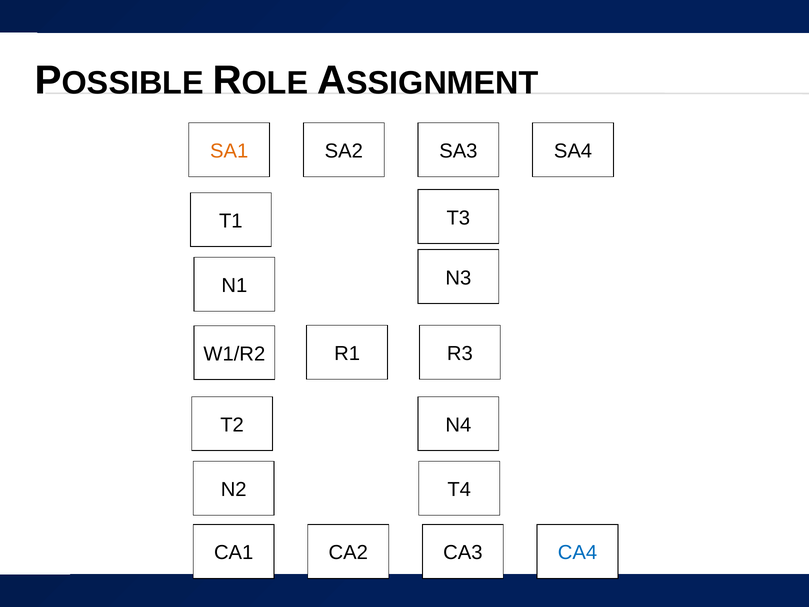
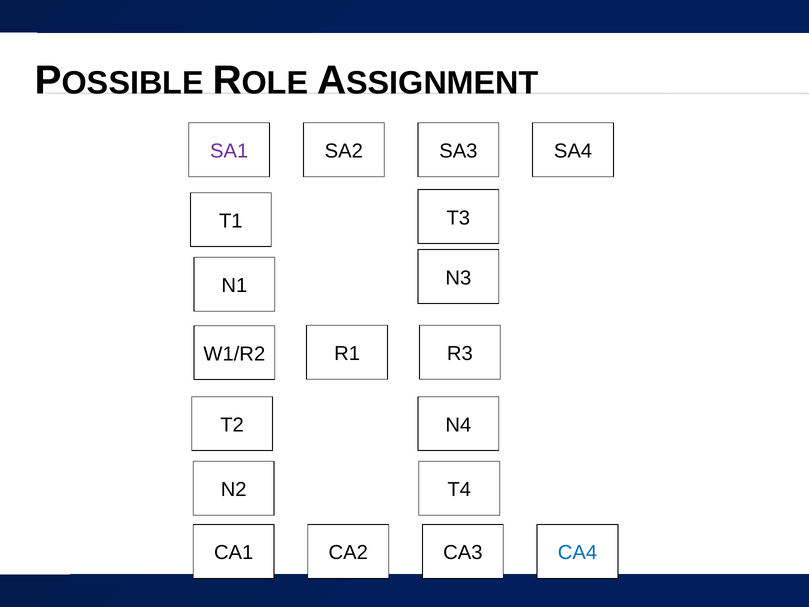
SA1 colour: orange -> purple
